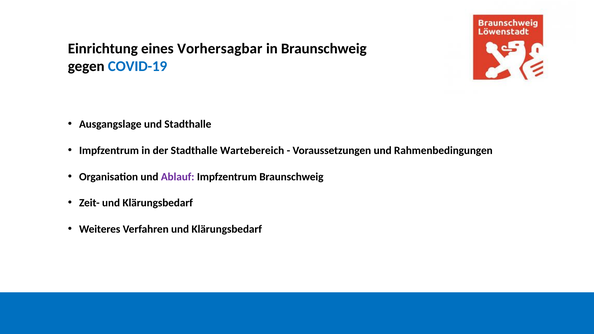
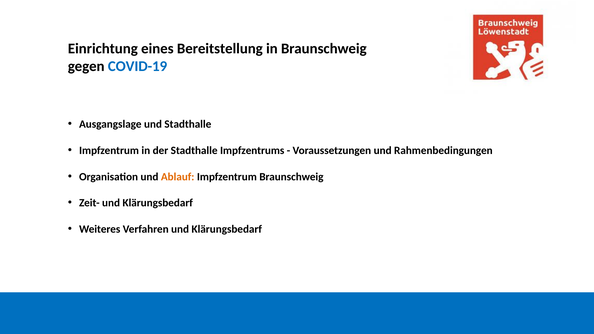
Vorhersagbar: Vorhersagbar -> Bereitstellung
Wartebereich: Wartebereich -> Impfzentrums
Ablauf colour: purple -> orange
